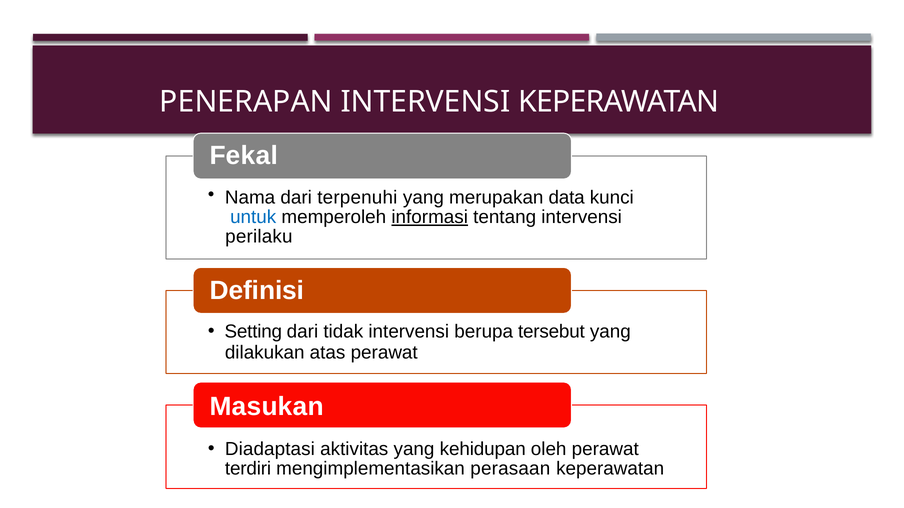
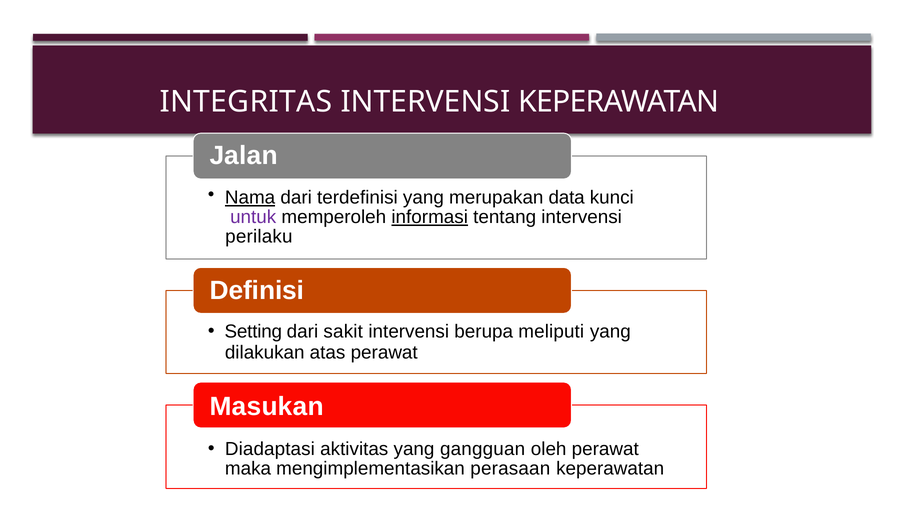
PENERAPAN: PENERAPAN -> INTEGRITAS
Fekal: Fekal -> Jalan
Nama underline: none -> present
terpenuhi: terpenuhi -> terdefinisi
untuk colour: blue -> purple
tidak: tidak -> sakit
tersebut: tersebut -> meliputi
kehidupan: kehidupan -> gangguan
terdiri: terdiri -> maka
